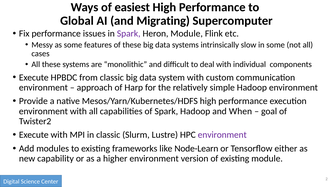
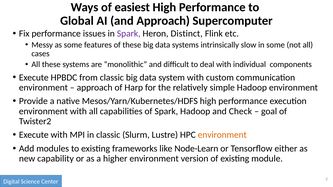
and Migrating: Migrating -> Approach
Heron Module: Module -> Distinct
When: When -> Check
environment at (222, 135) colour: purple -> orange
